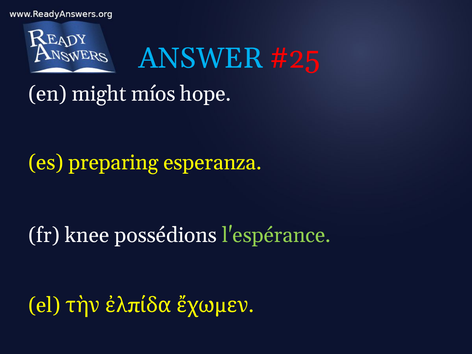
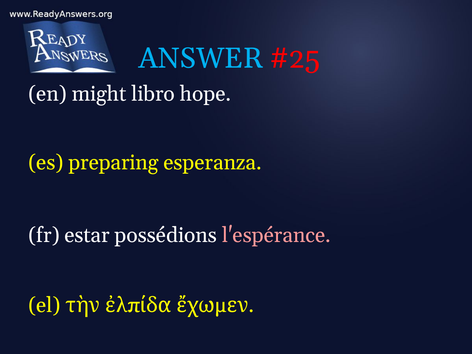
míos: míos -> libro
knee: knee -> estar
l'espérance colour: light green -> pink
